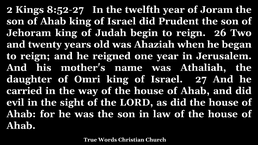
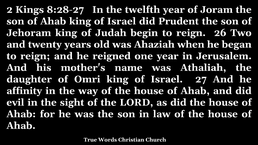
8:52-27: 8:52-27 -> 8:28-27
carried: carried -> affinity
